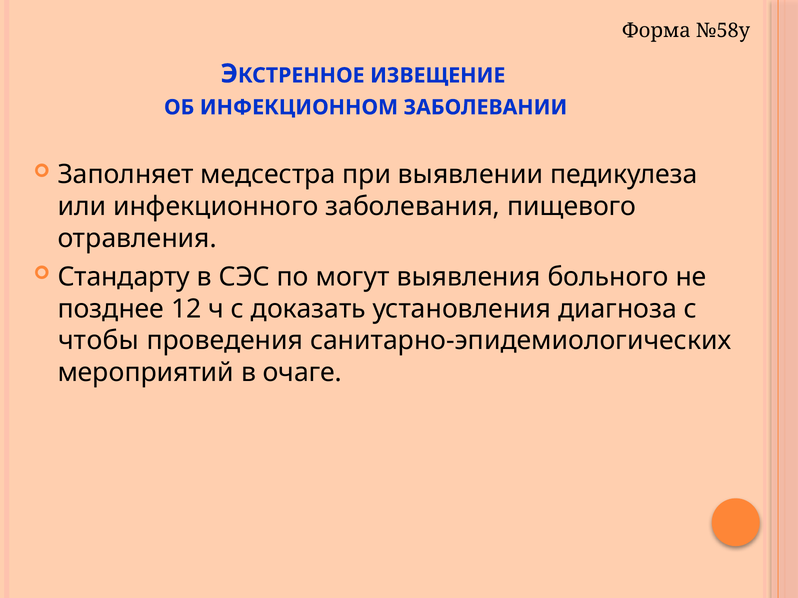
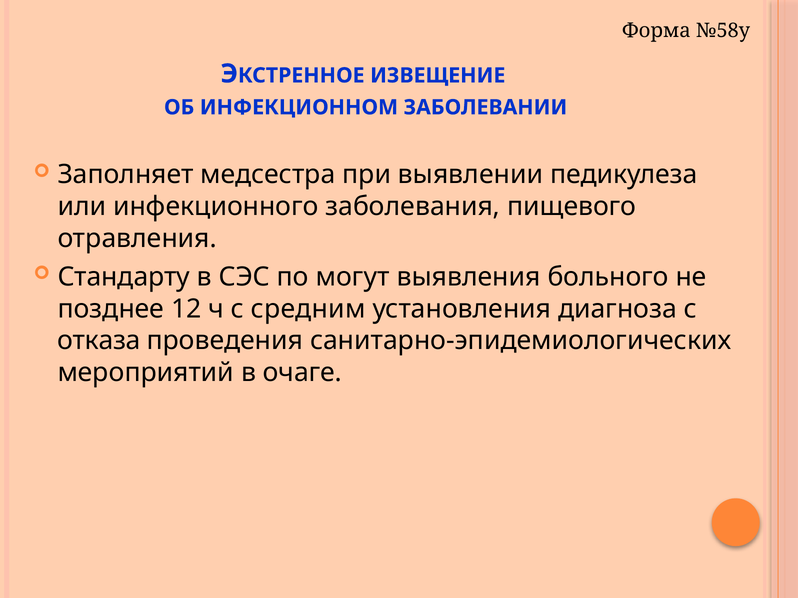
доказать: доказать -> средним
чтобы: чтобы -> отказа
